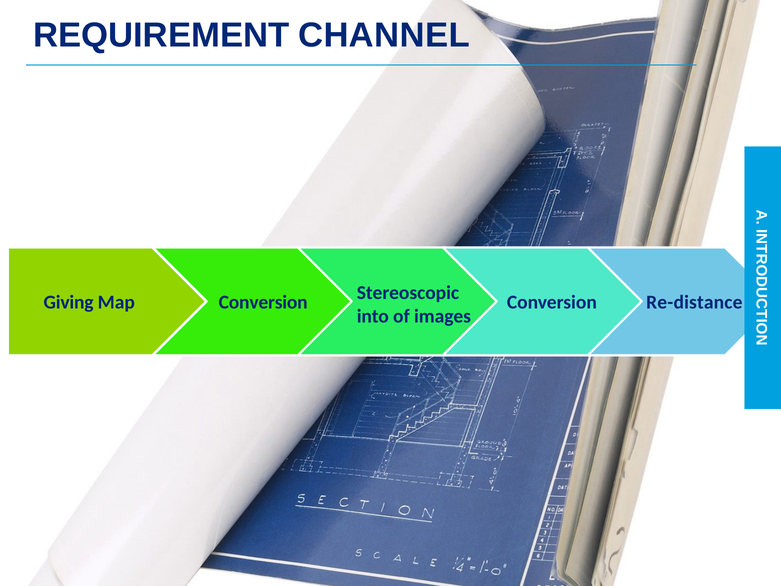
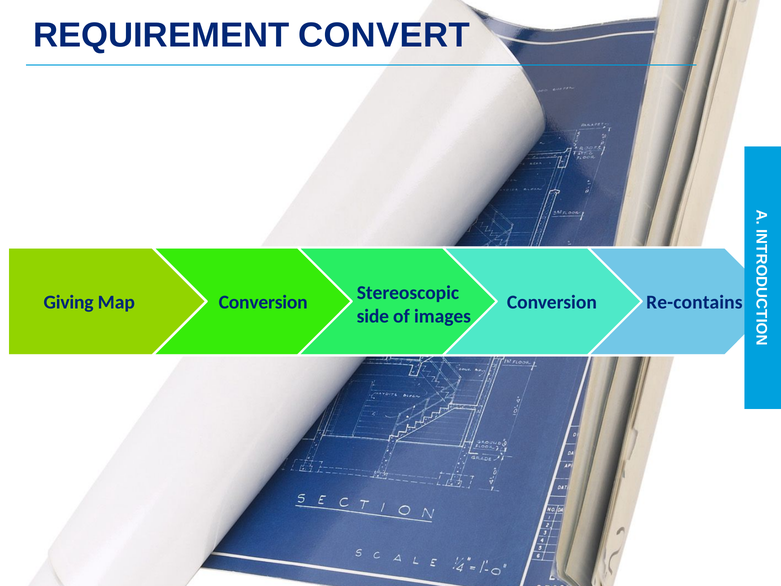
CHANNEL: CHANNEL -> CONVERT
Re-distance: Re-distance -> Re-contains
into: into -> side
